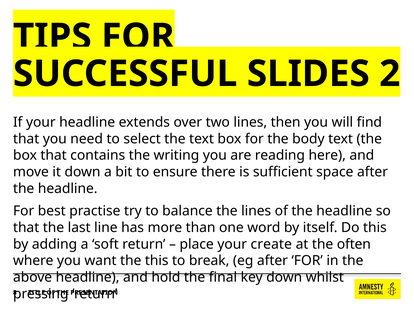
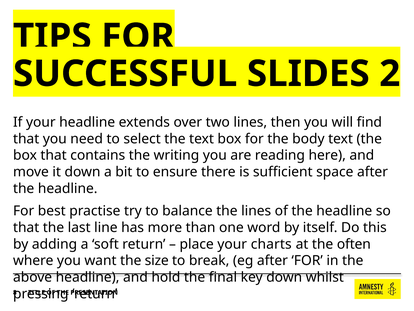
create: create -> charts
the this: this -> size
